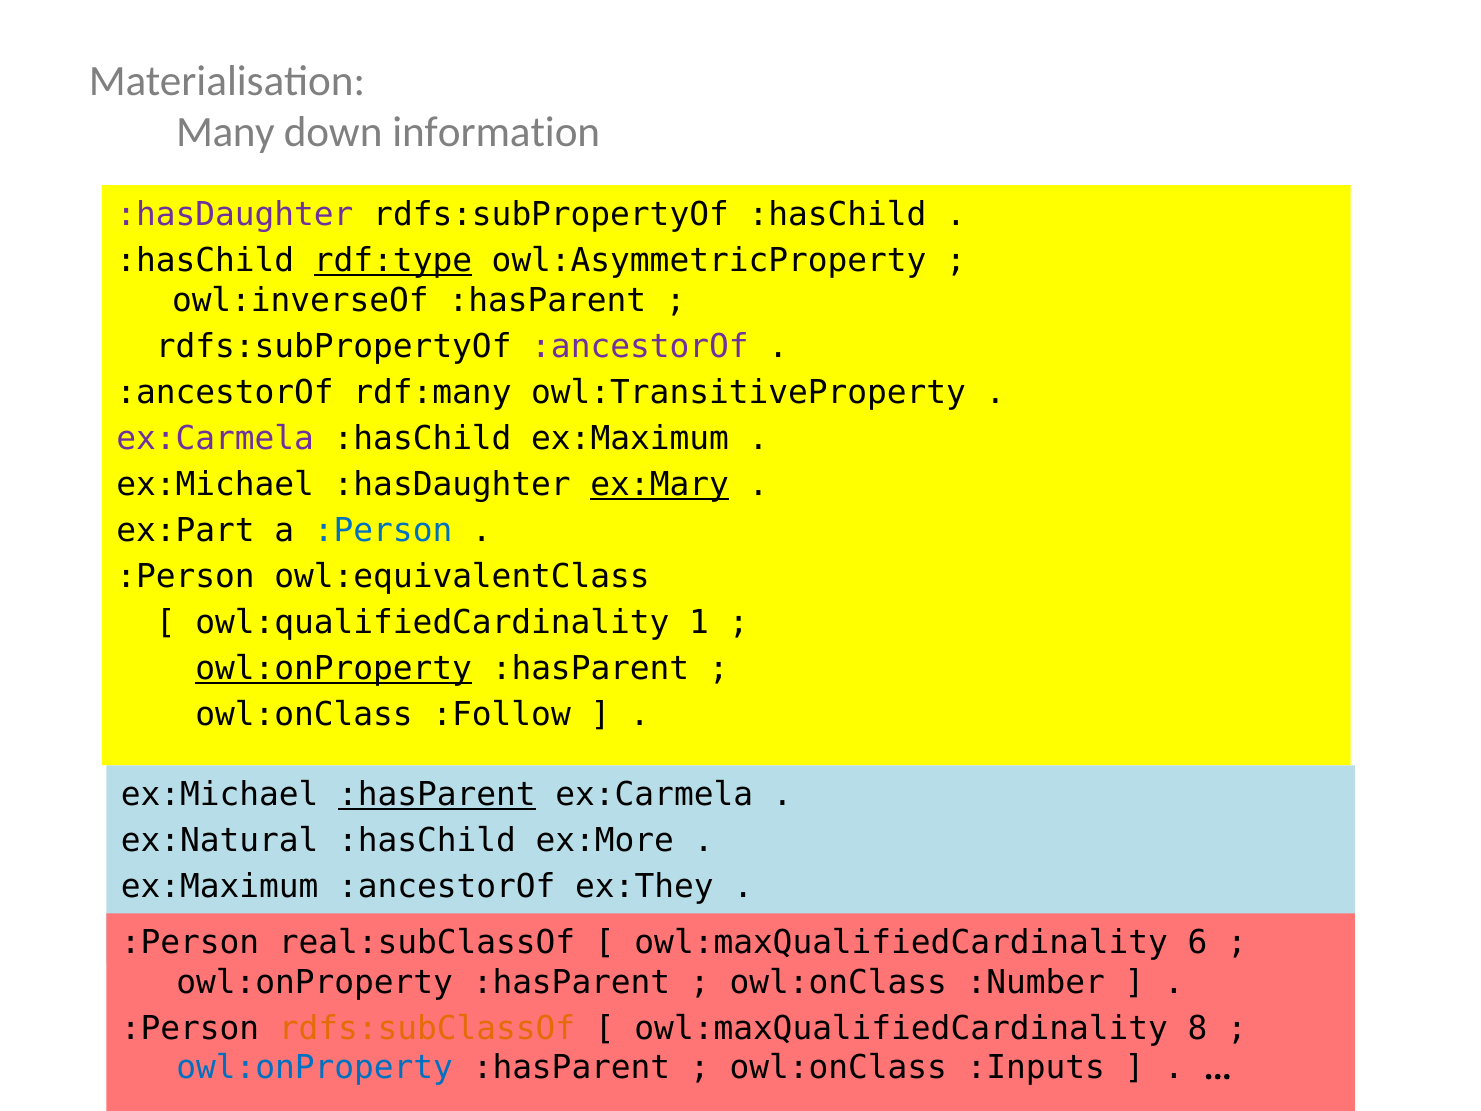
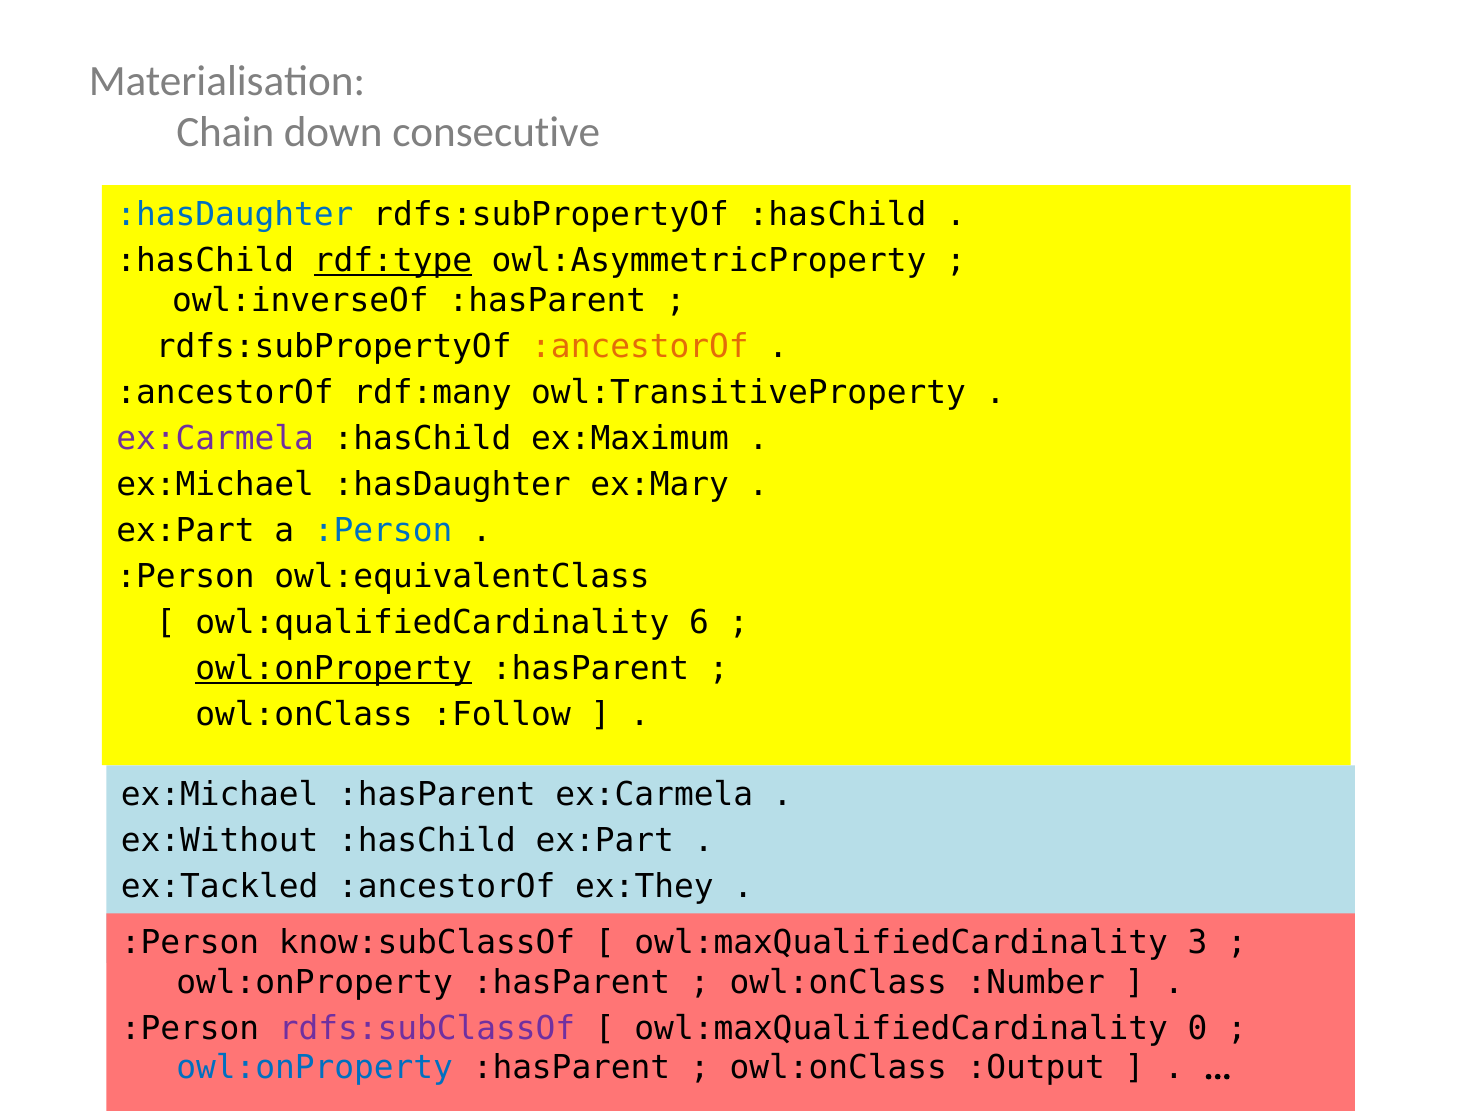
Many: Many -> Chain
information: information -> consecutive
:hasDaughter at (235, 215) colour: purple -> blue
:ancestorOf at (640, 346) colour: purple -> orange
ex:Mary underline: present -> none
1: 1 -> 6
:hasParent at (437, 795) underline: present -> none
ex:Natural: ex:Natural -> ex:Without
:hasChild ex:More: ex:More -> ex:Part
ex:Maximum at (220, 887): ex:Maximum -> ex:Tackled
real:subClassOf: real:subClassOf -> know:subClassOf
6: 6 -> 3
rdfs:subClassOf colour: orange -> purple
8: 8 -> 0
:Inputs: :Inputs -> :Output
